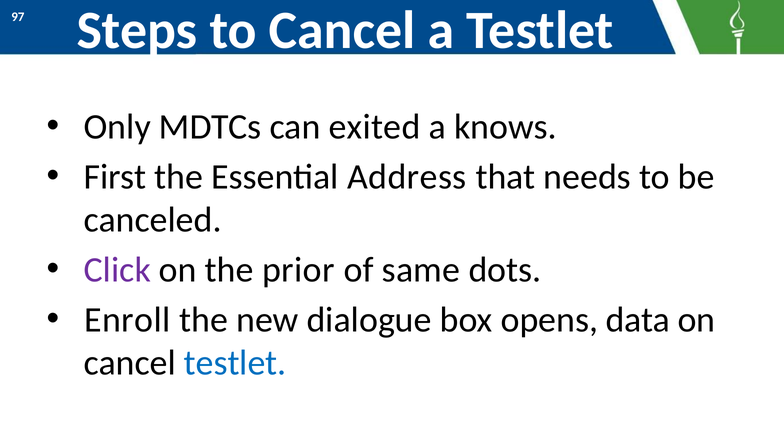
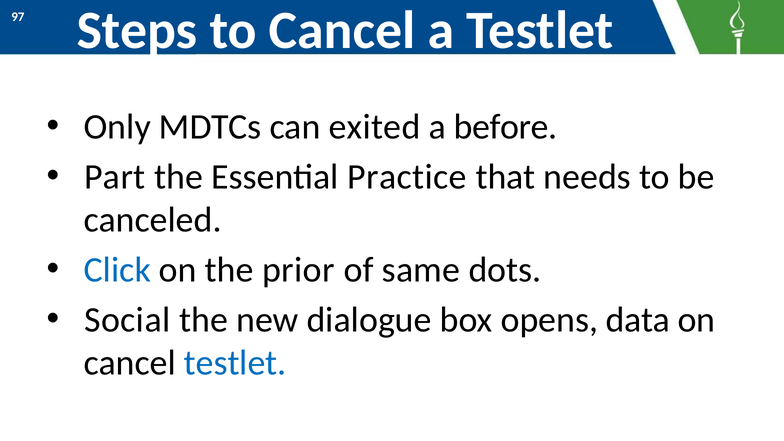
knows: knows -> before
First: First -> Part
Address: Address -> Practice
Click colour: purple -> blue
Enroll: Enroll -> Social
